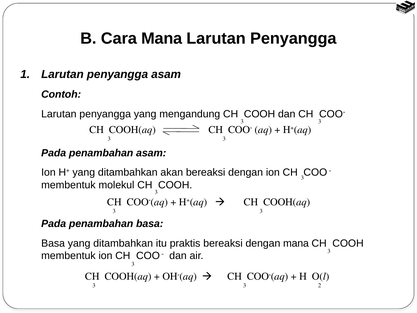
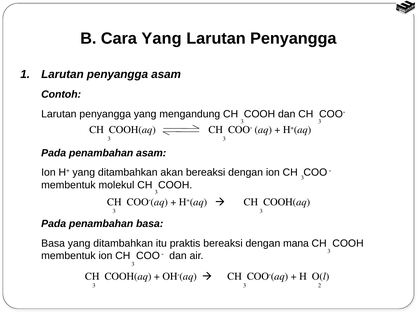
Cara Mana: Mana -> Yang
